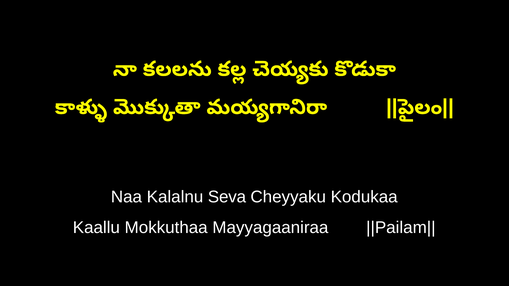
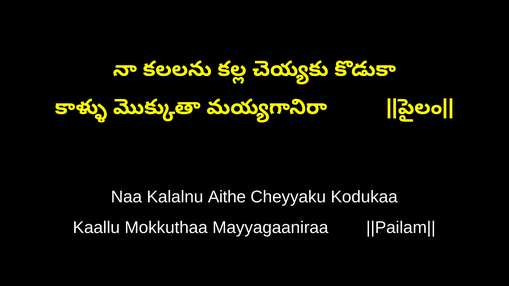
Seva: Seva -> Aithe
